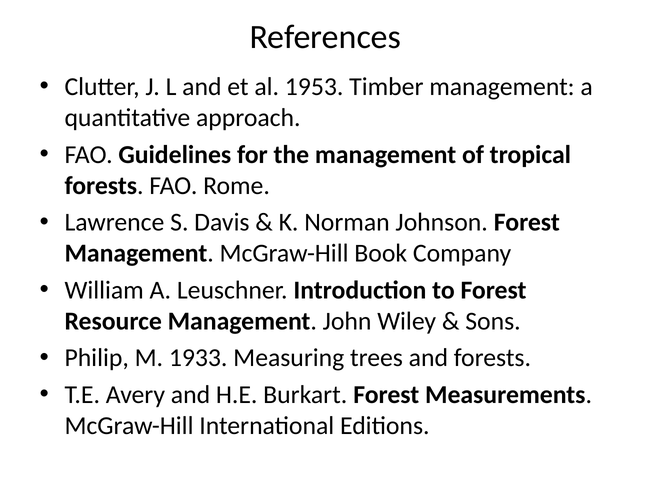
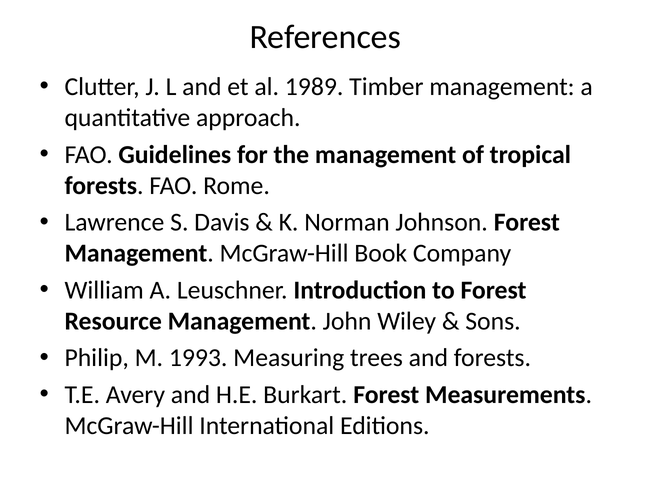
1953: 1953 -> 1989
1933: 1933 -> 1993
